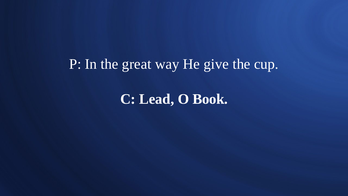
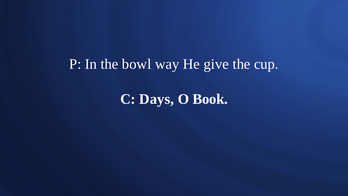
great: great -> bowl
Lead: Lead -> Days
